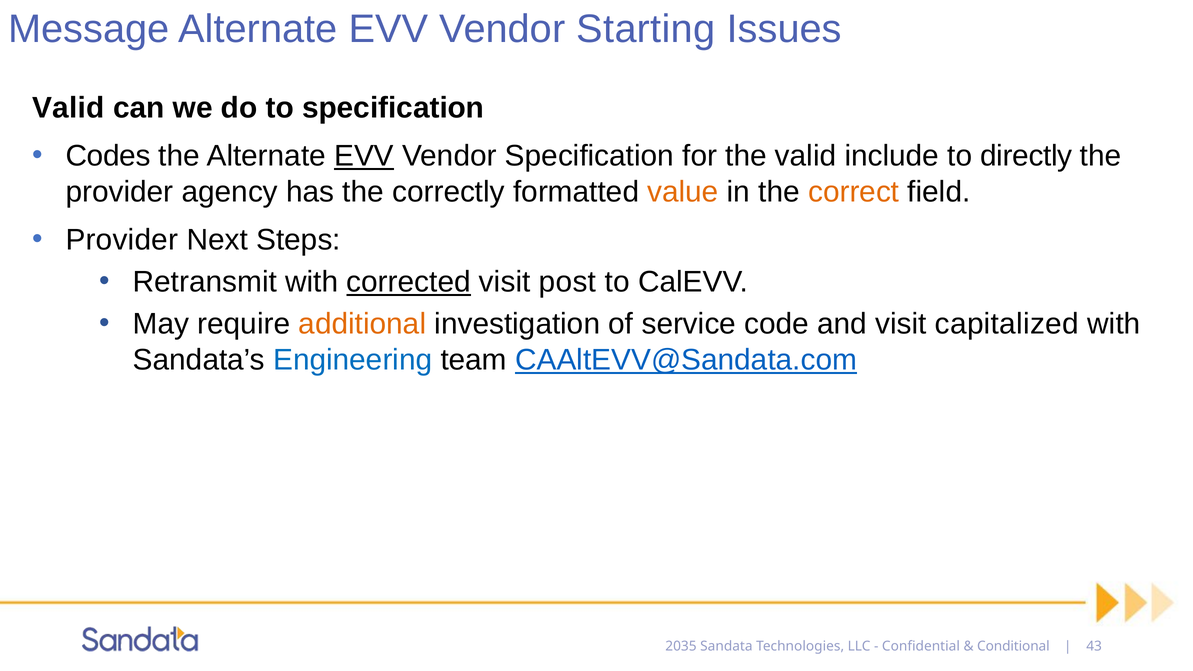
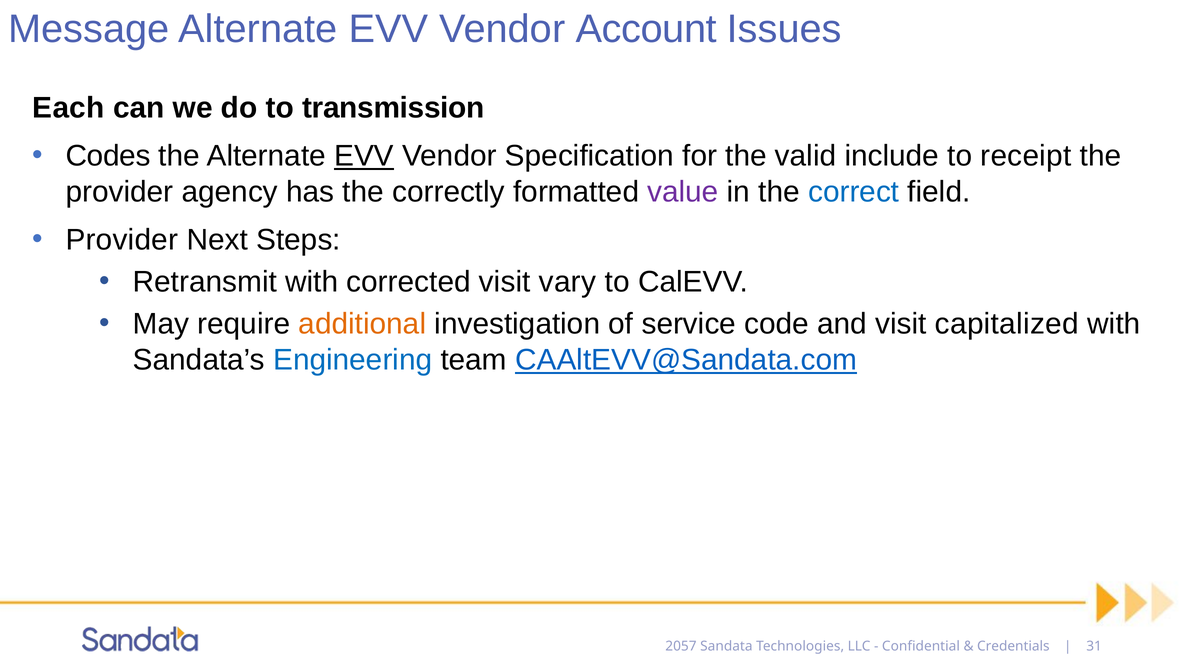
Starting: Starting -> Account
Valid at (68, 108): Valid -> Each
to specification: specification -> transmission
directly: directly -> receipt
value colour: orange -> purple
correct colour: orange -> blue
corrected underline: present -> none
post: post -> vary
2035: 2035 -> 2057
Conditional: Conditional -> Credentials
43: 43 -> 31
